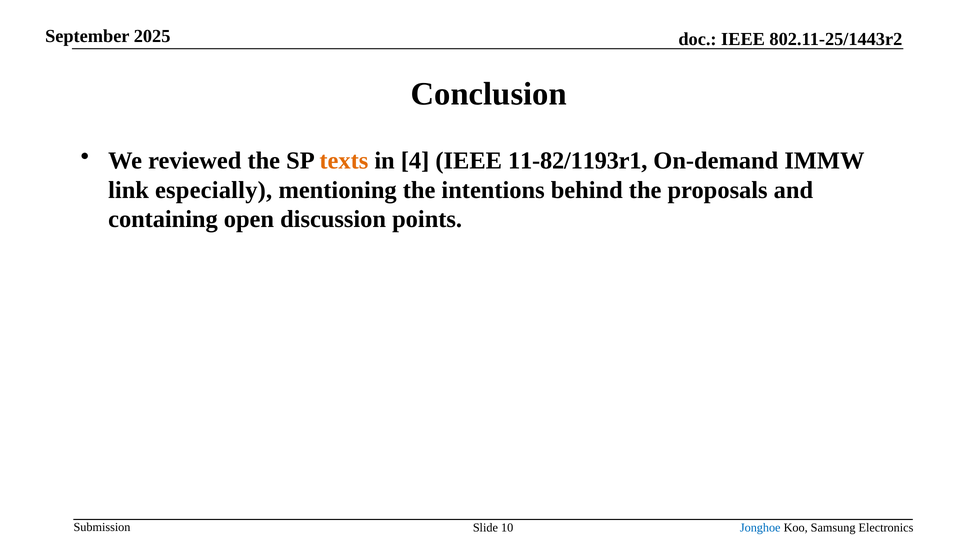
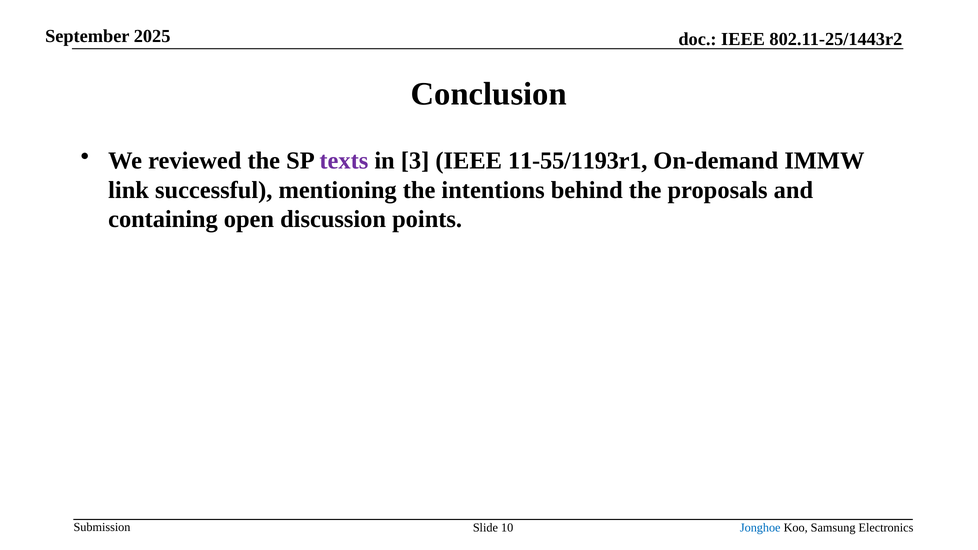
texts colour: orange -> purple
4: 4 -> 3
11-82/1193r1: 11-82/1193r1 -> 11-55/1193r1
especially: especially -> successful
